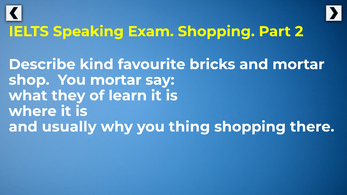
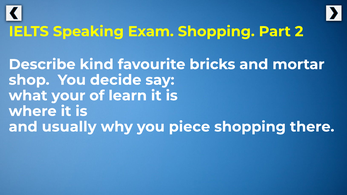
You mortar: mortar -> decide
they: they -> your
thing: thing -> piece
